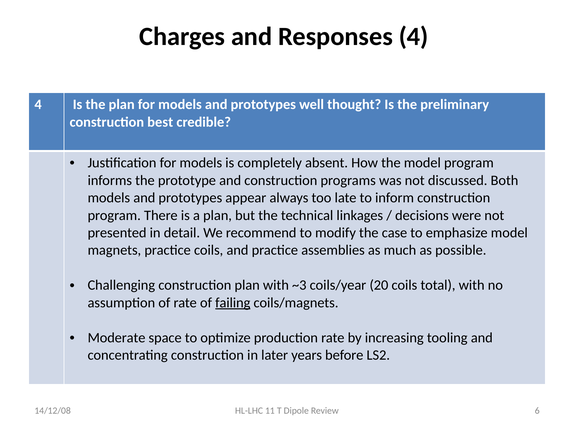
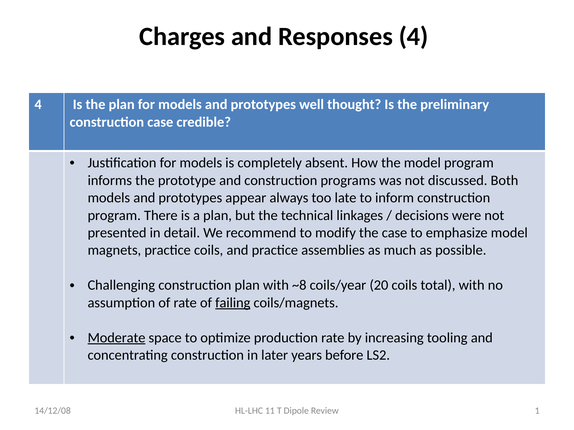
construction best: best -> case
~3: ~3 -> ~8
Moderate underline: none -> present
6: 6 -> 1
